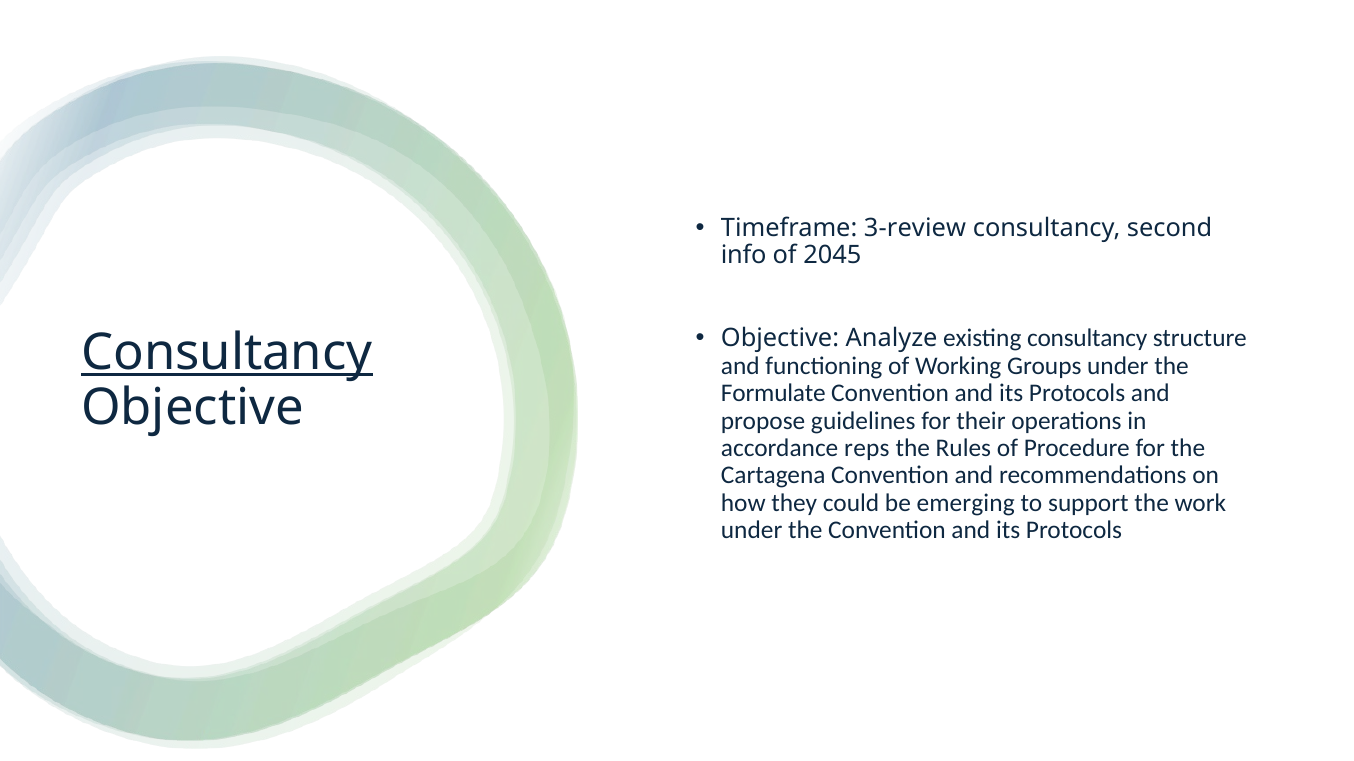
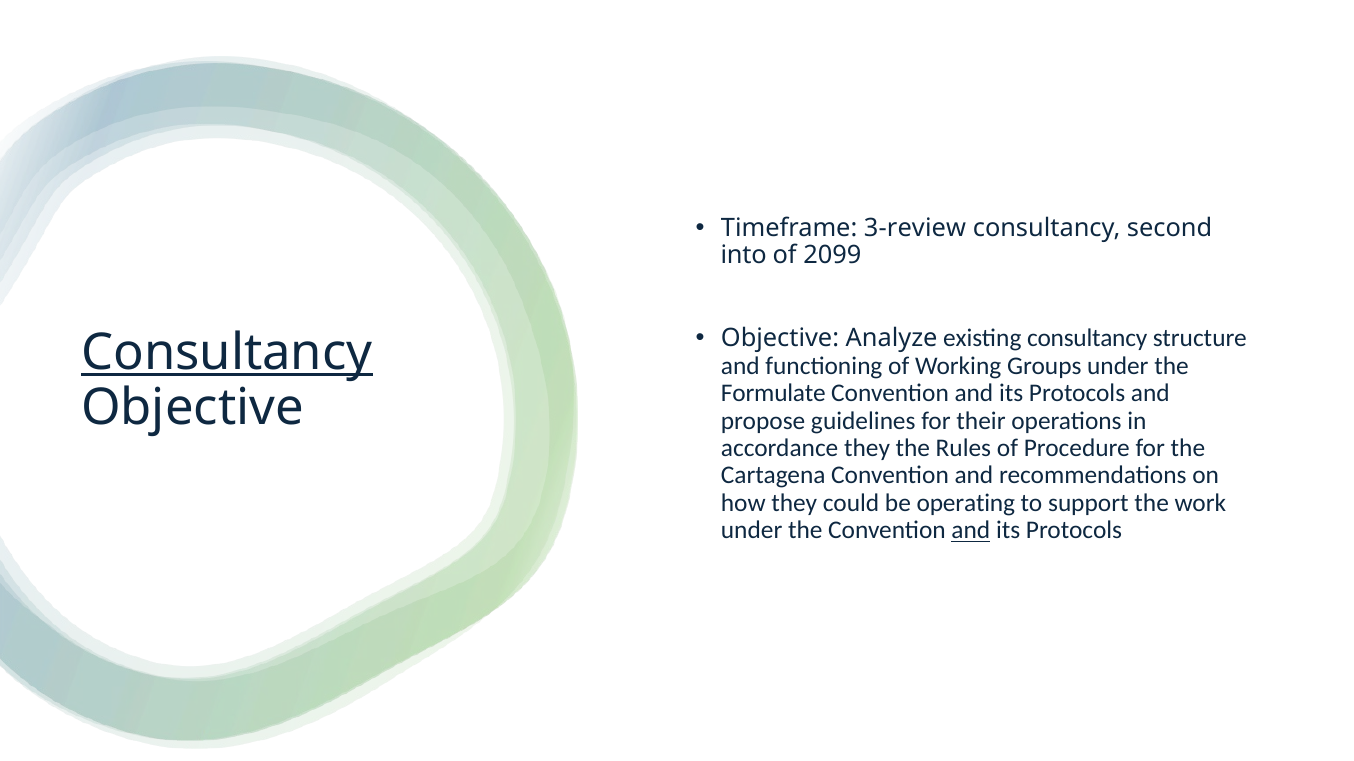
info: info -> into
2045: 2045 -> 2099
accordance reps: reps -> they
emerging: emerging -> operating
and at (971, 531) underline: none -> present
